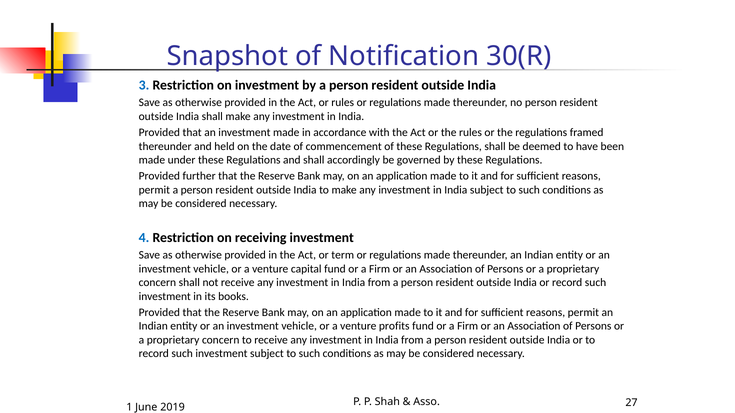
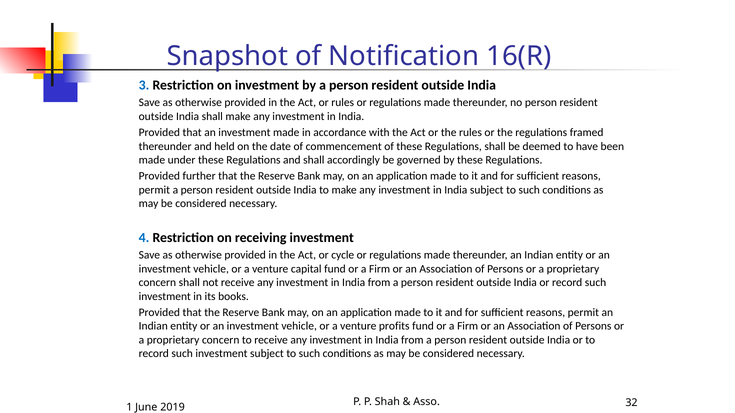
30(R: 30(R -> 16(R
term: term -> cycle
27: 27 -> 32
